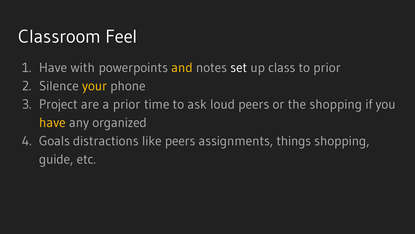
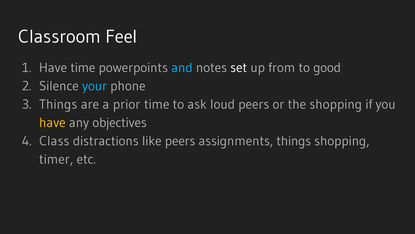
Have with: with -> time
and colour: yellow -> light blue
class: class -> from
to prior: prior -> good
your colour: yellow -> light blue
Project at (58, 104): Project -> Things
organized: organized -> objectives
Goals: Goals -> Class
guide: guide -> timer
